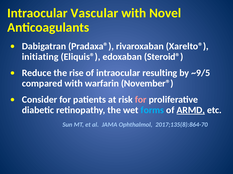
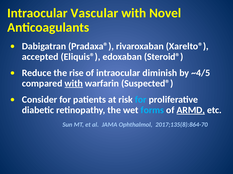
initiating: initiating -> accepted
resulting: resulting -> diminish
~9/5: ~9/5 -> ~4/5
with at (74, 84) underline: none -> present
November®: November® -> Suspected®
for at (141, 100) colour: pink -> light blue
